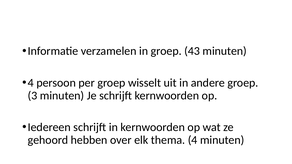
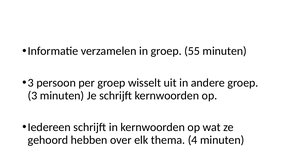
43: 43 -> 55
4 at (31, 83): 4 -> 3
